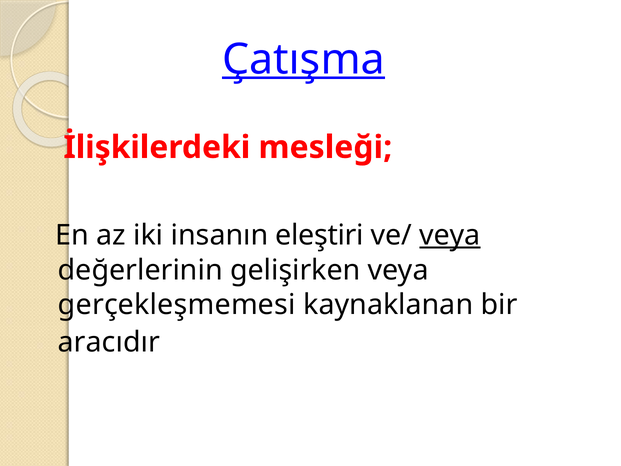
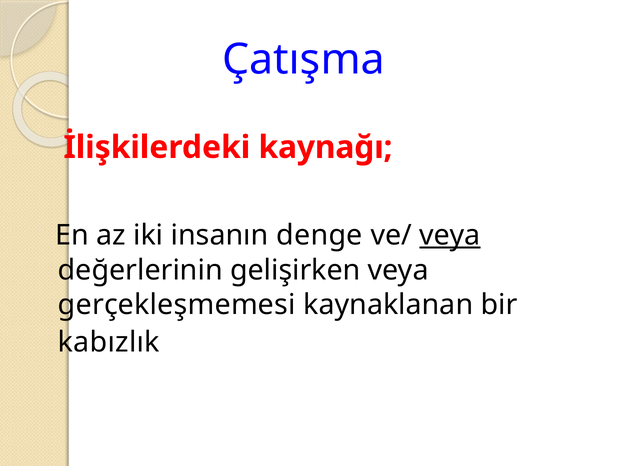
Çatışma underline: present -> none
mesleği: mesleği -> kaynağı
eleştiri: eleştiri -> denge
aracıdır: aracıdır -> kabızlık
